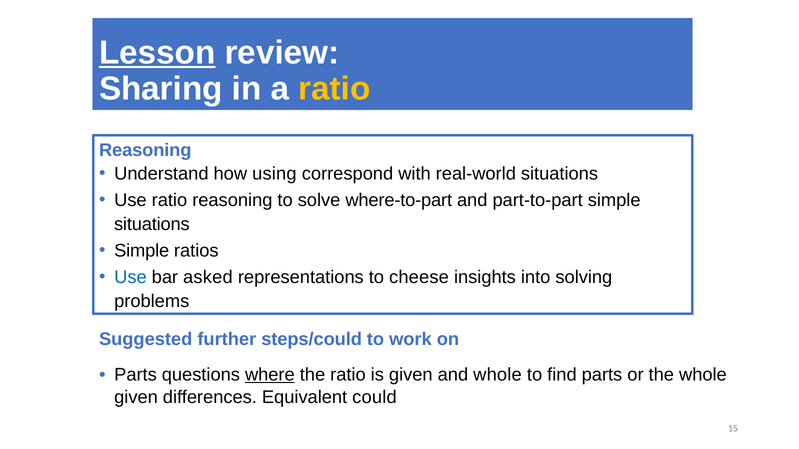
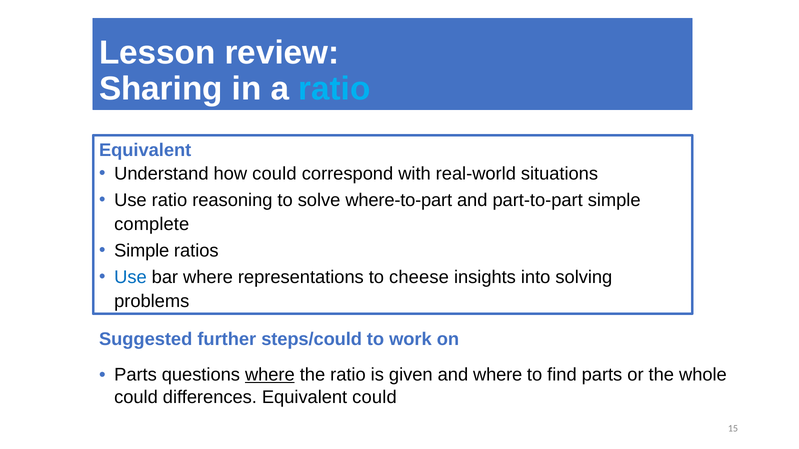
Lesson underline: present -> none
ratio at (334, 89) colour: yellow -> light blue
Reasoning at (145, 150): Reasoning -> Equivalent
how using: using -> could
situations at (152, 224): situations -> complete
bar asked: asked -> where
and whole: whole -> where
given at (136, 398): given -> could
